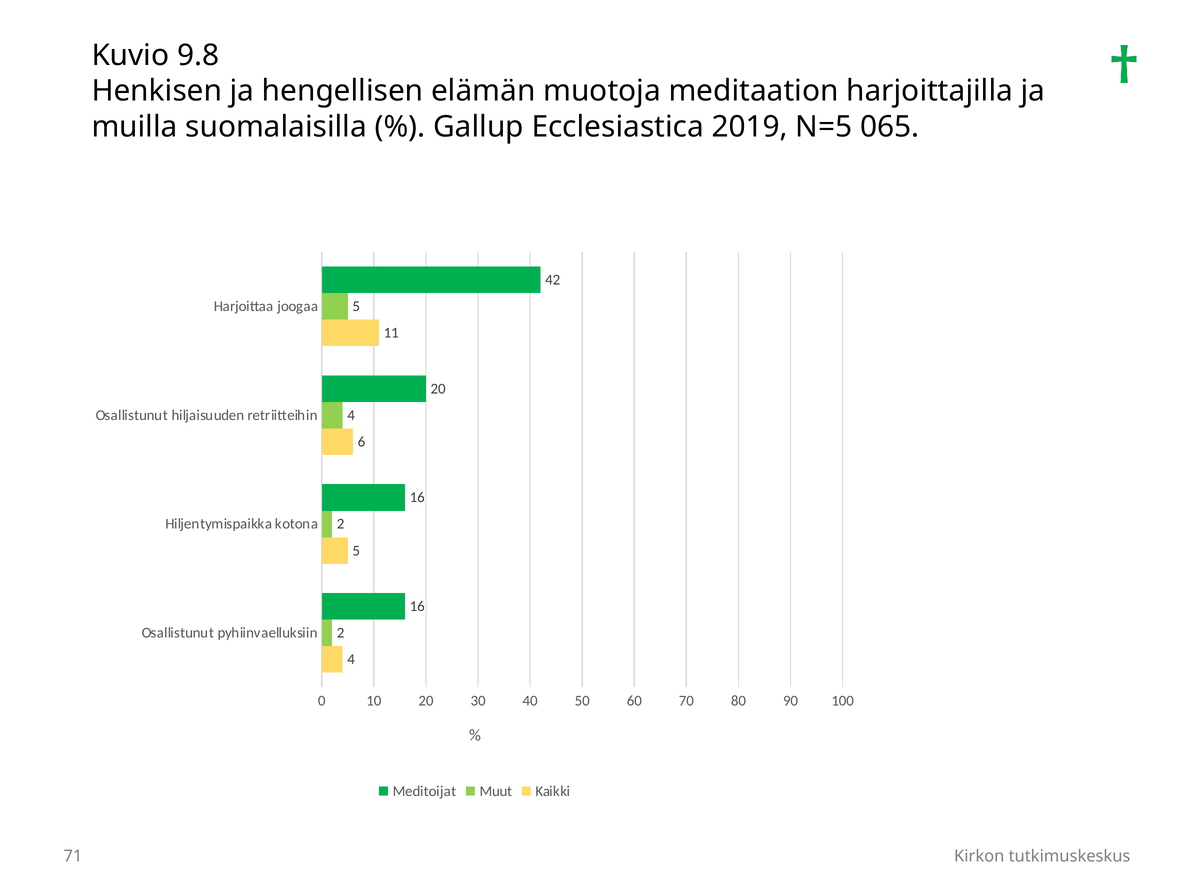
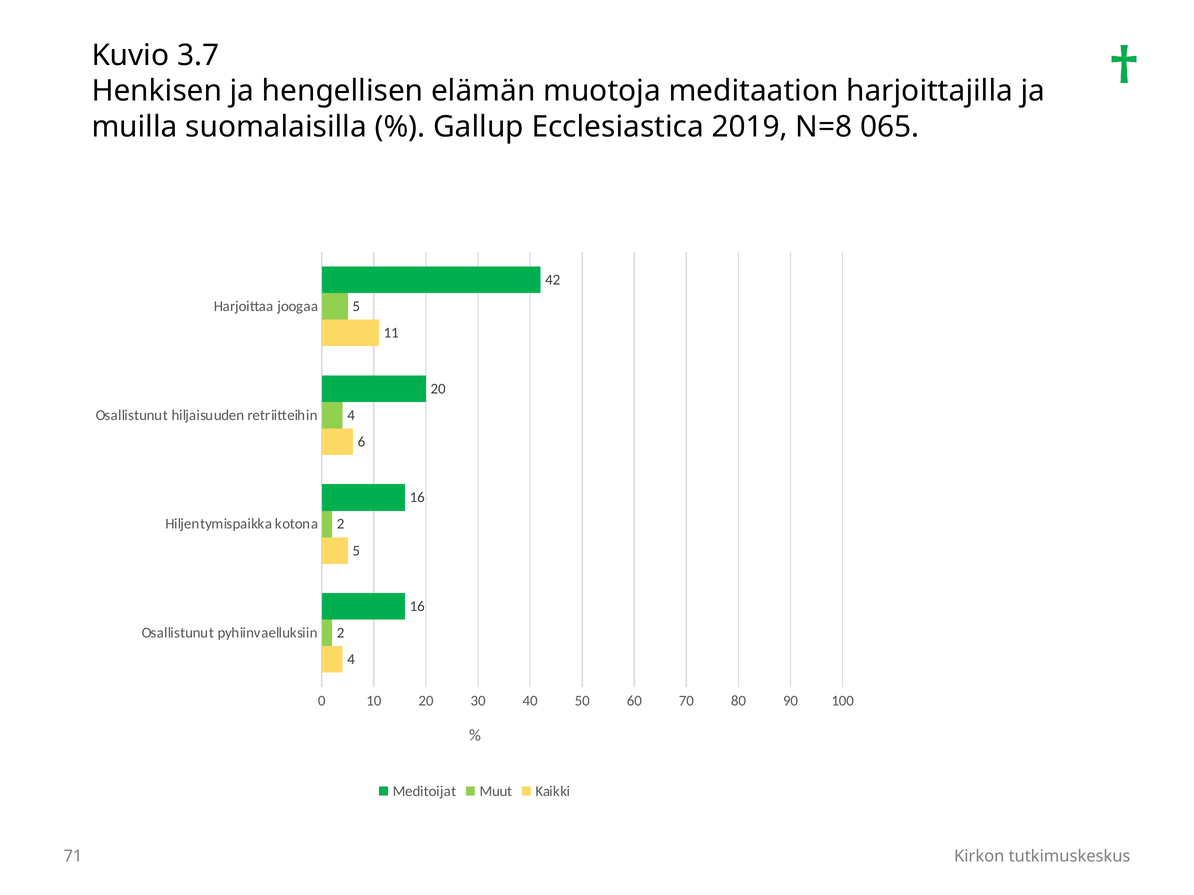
9.8: 9.8 -> 3.7
N=5: N=5 -> N=8
